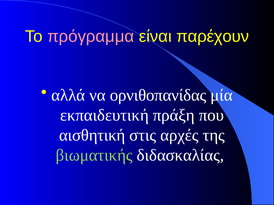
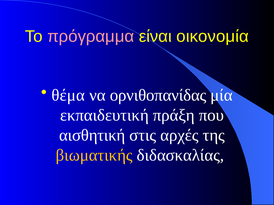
παρέχουν: παρέχουν -> οικονομία
αλλά: αλλά -> θέμα
βιωματικής colour: light green -> yellow
